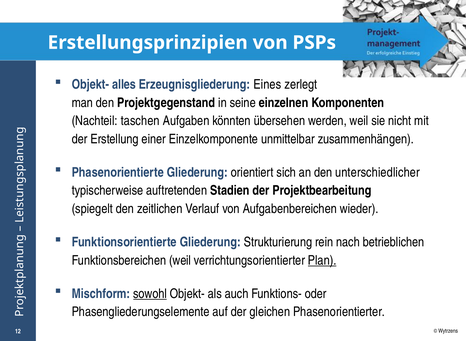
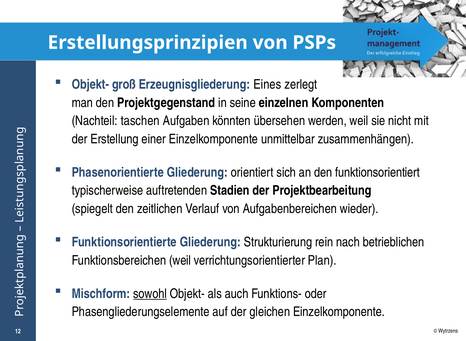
alles: alles -> groß
unterschiedlicher: unterschiedlicher -> funktionsorientiert
Plan underline: present -> none
gleichen Phasenorientierter: Phasenorientierter -> Einzelkomponente
